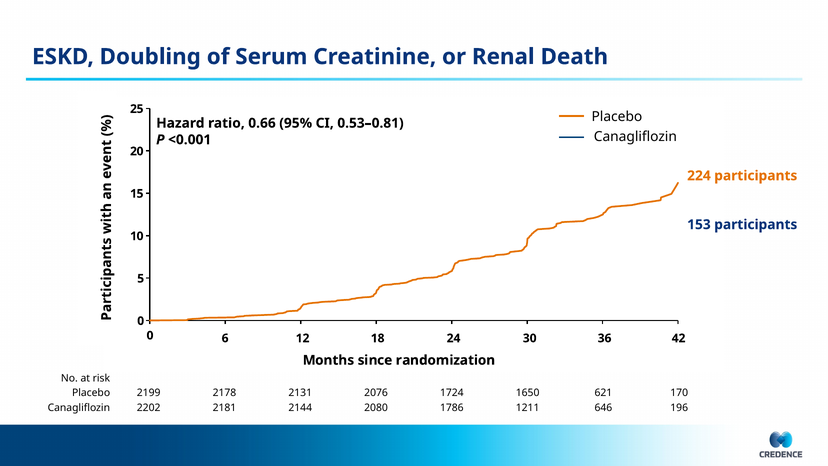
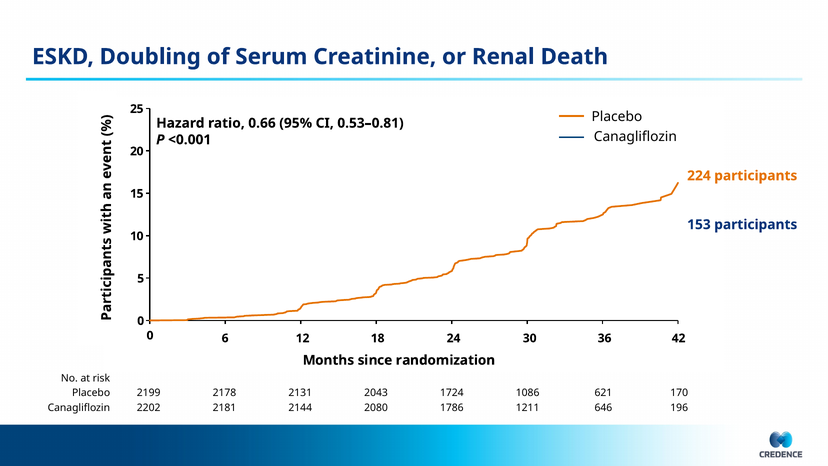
2076: 2076 -> 2043
1650: 1650 -> 1086
